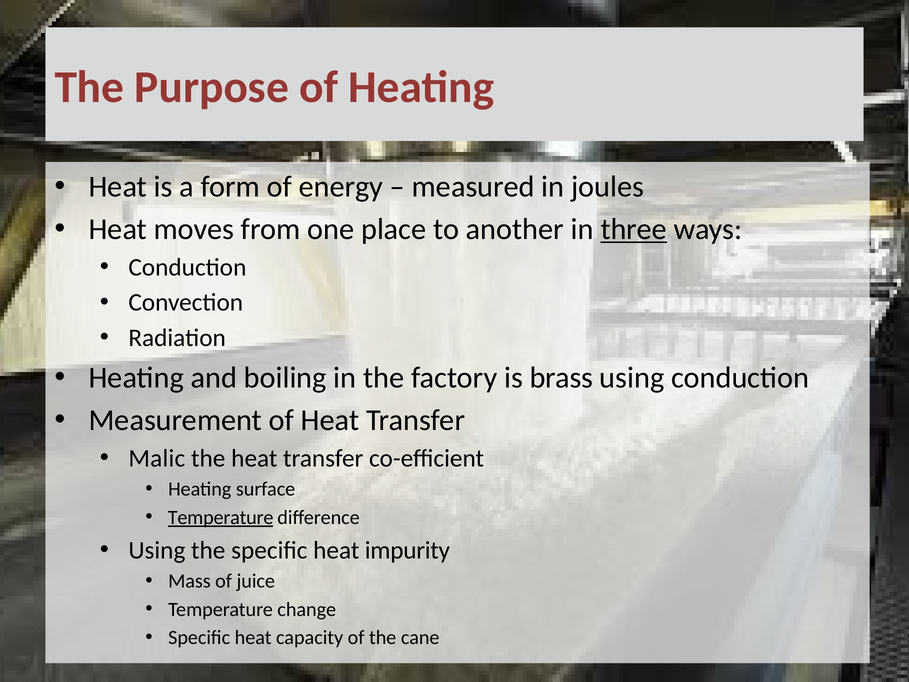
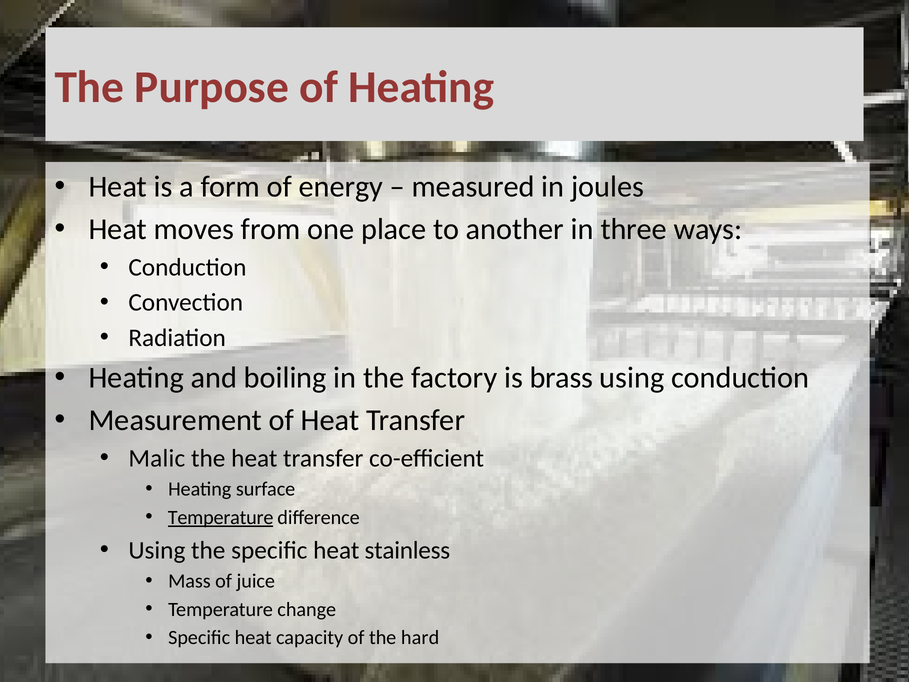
three underline: present -> none
impurity: impurity -> stainless
cane: cane -> hard
